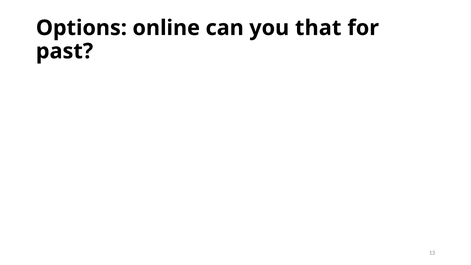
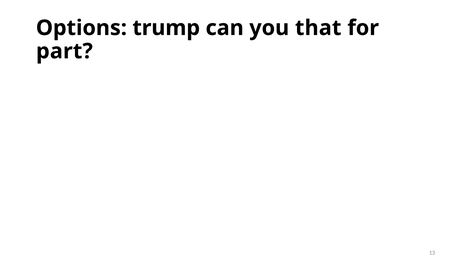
online: online -> trump
past: past -> part
